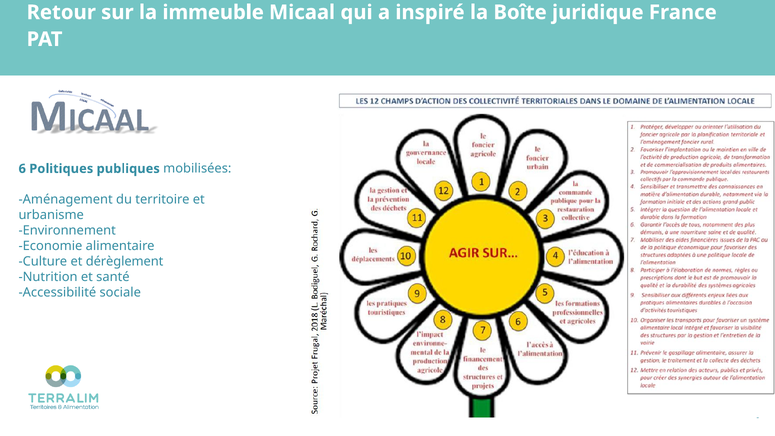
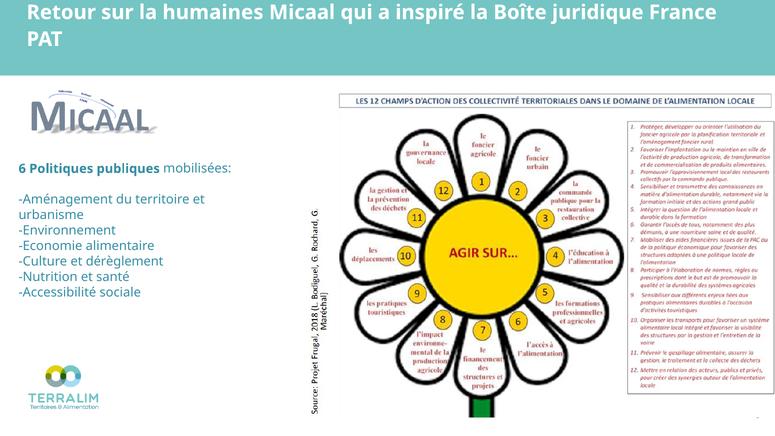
immeuble: immeuble -> humaines
